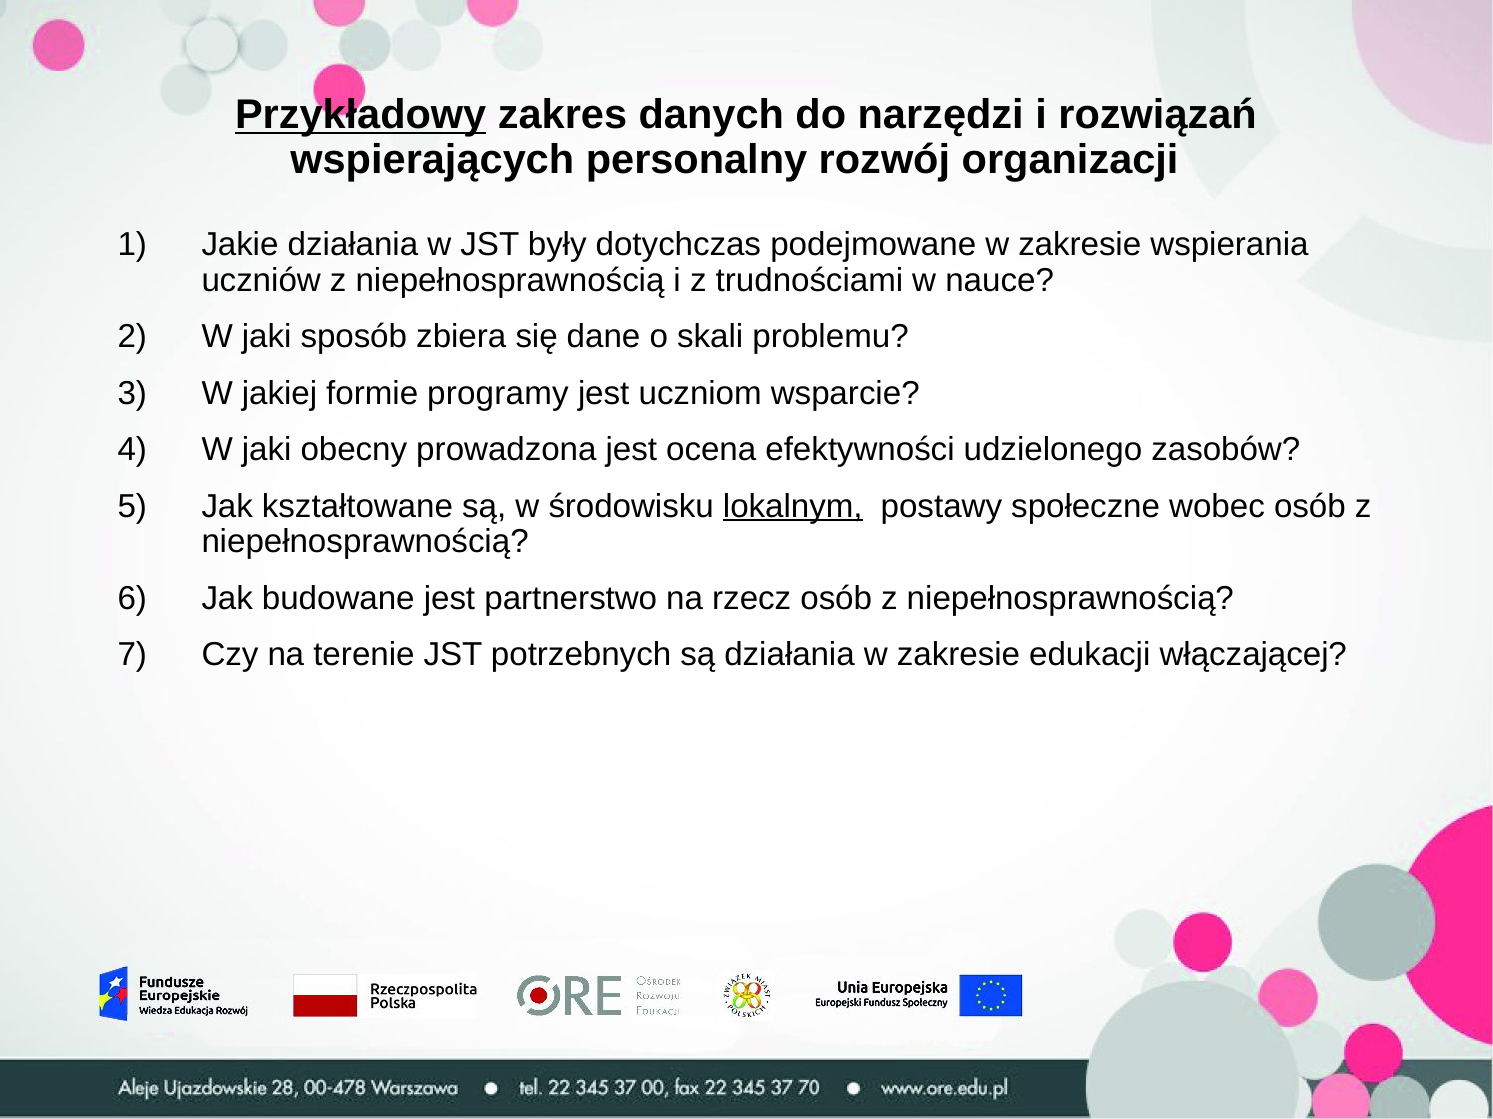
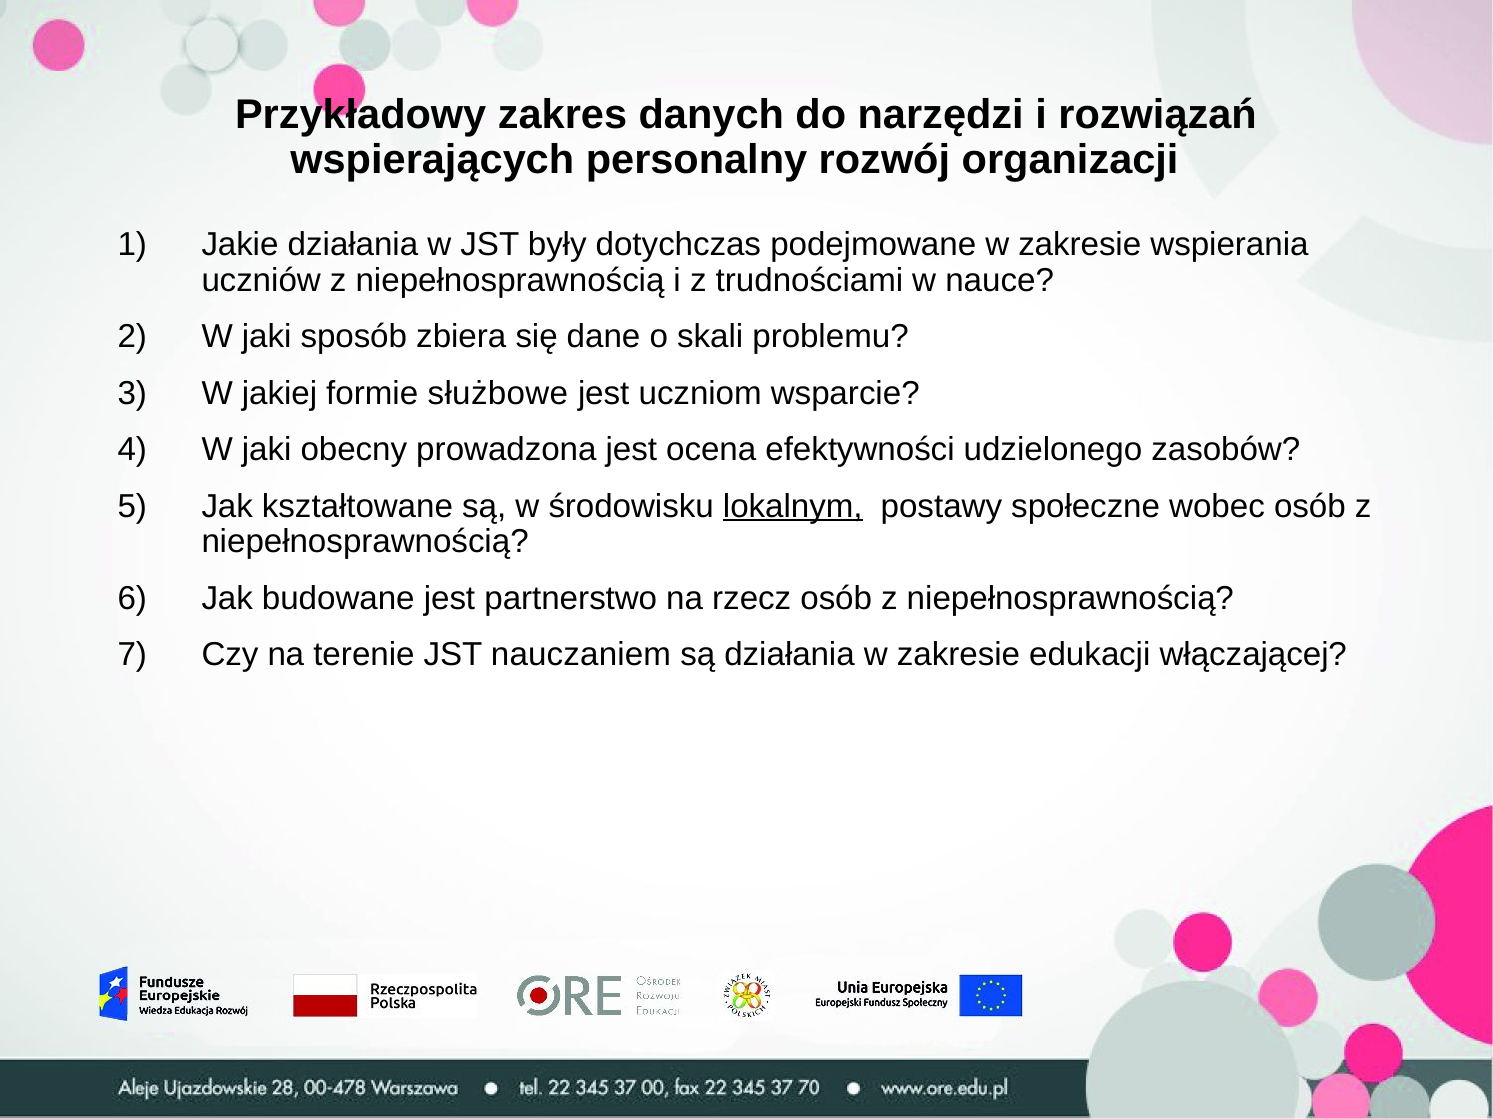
Przykładowy underline: present -> none
programy: programy -> służbowe
potrzebnych: potrzebnych -> nauczaniem
